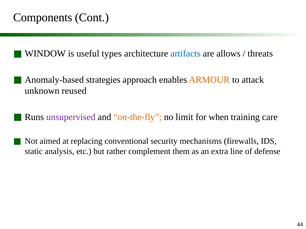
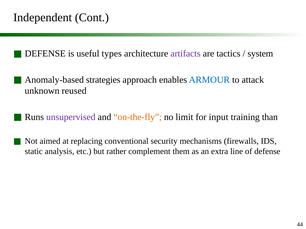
Components: Components -> Independent
WINDOW at (45, 54): WINDOW -> DEFENSE
artifacts colour: blue -> purple
allows: allows -> tactics
threats: threats -> system
ARMOUR colour: orange -> blue
when: when -> input
care: care -> than
